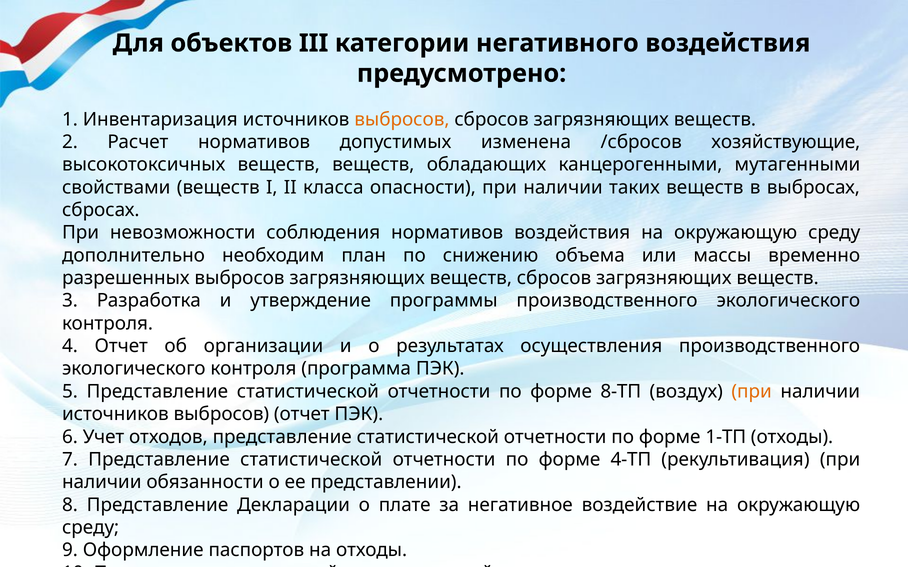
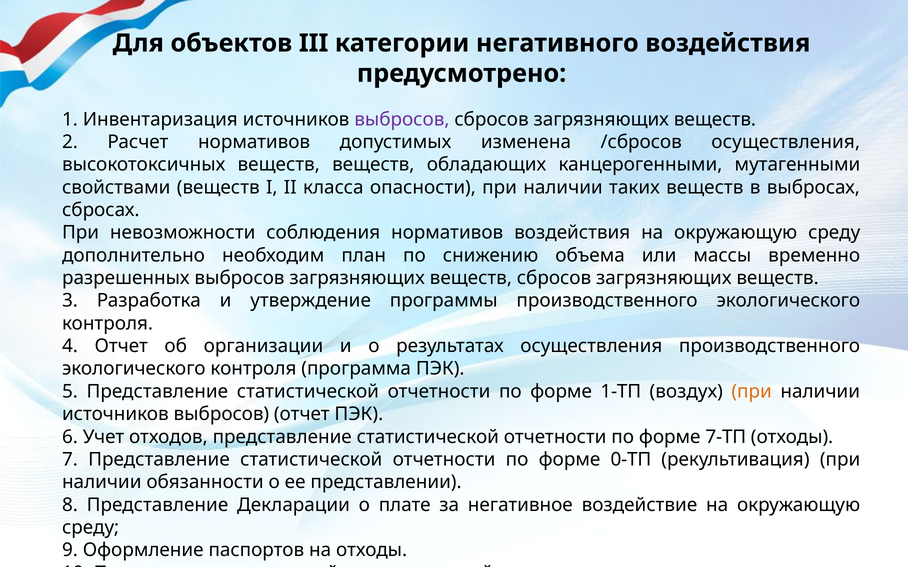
выбросов at (402, 119) colour: orange -> purple
/сбросов хозяйствующие: хозяйствующие -> осуществления
8-ТП: 8-ТП -> 1-ТП
1-ТП: 1-ТП -> 7-ТП
4-ТП: 4-ТП -> 0-ТП
